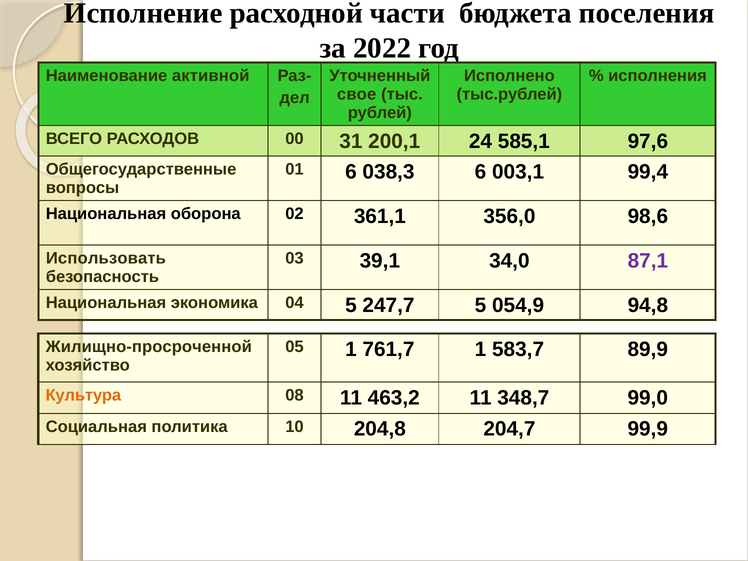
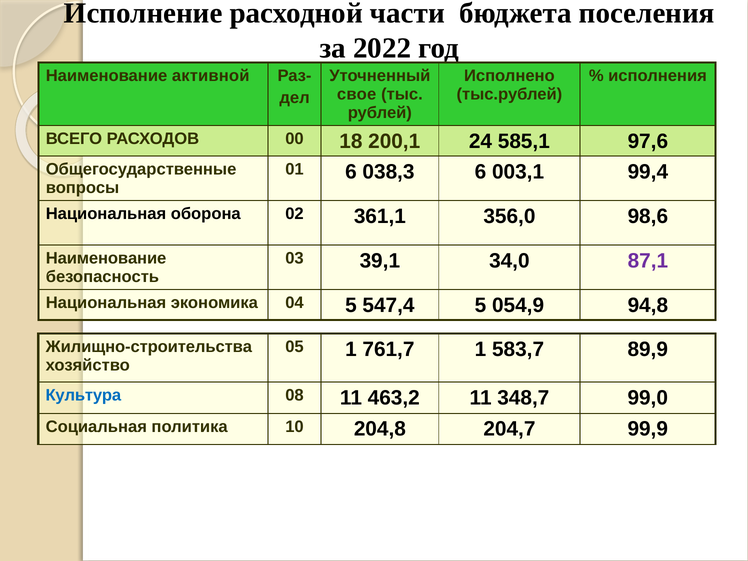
31: 31 -> 18
Использовать at (106, 258): Использовать -> Наименование
247,7: 247,7 -> 547,4
Жилищно-просроченной: Жилищно-просроченной -> Жилищно-строительства
Культура colour: orange -> blue
